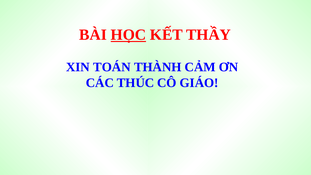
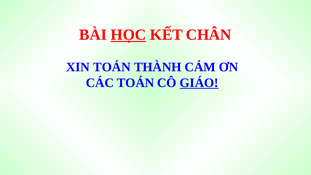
THẦY: THẦY -> CHÂN
CÁC THÚC: THÚC -> TOÁN
GIÁO underline: none -> present
